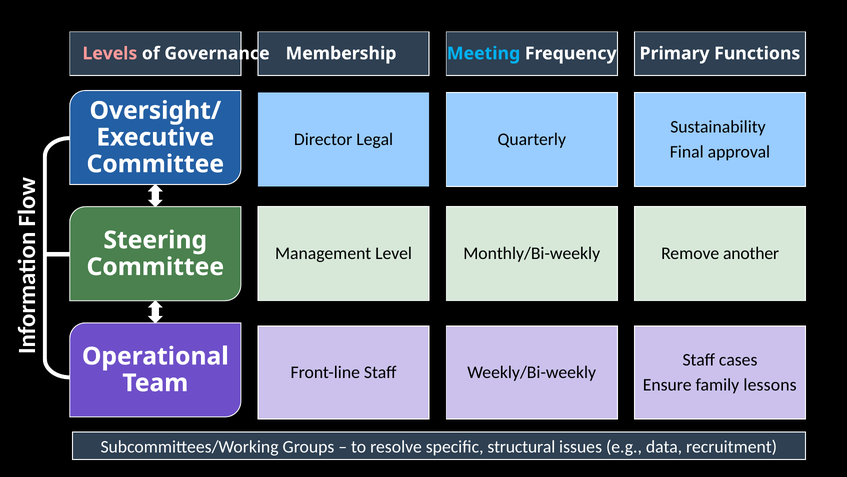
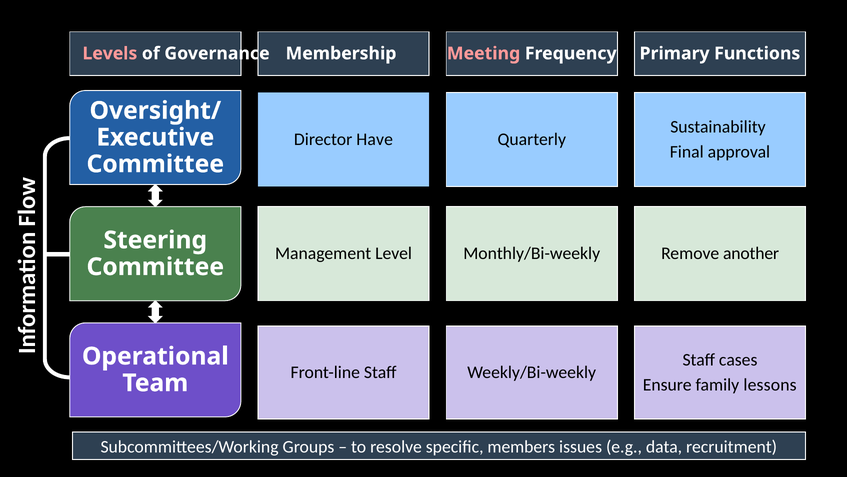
Meeting colour: light blue -> pink
Legal: Legal -> Have
structural: structural -> members
